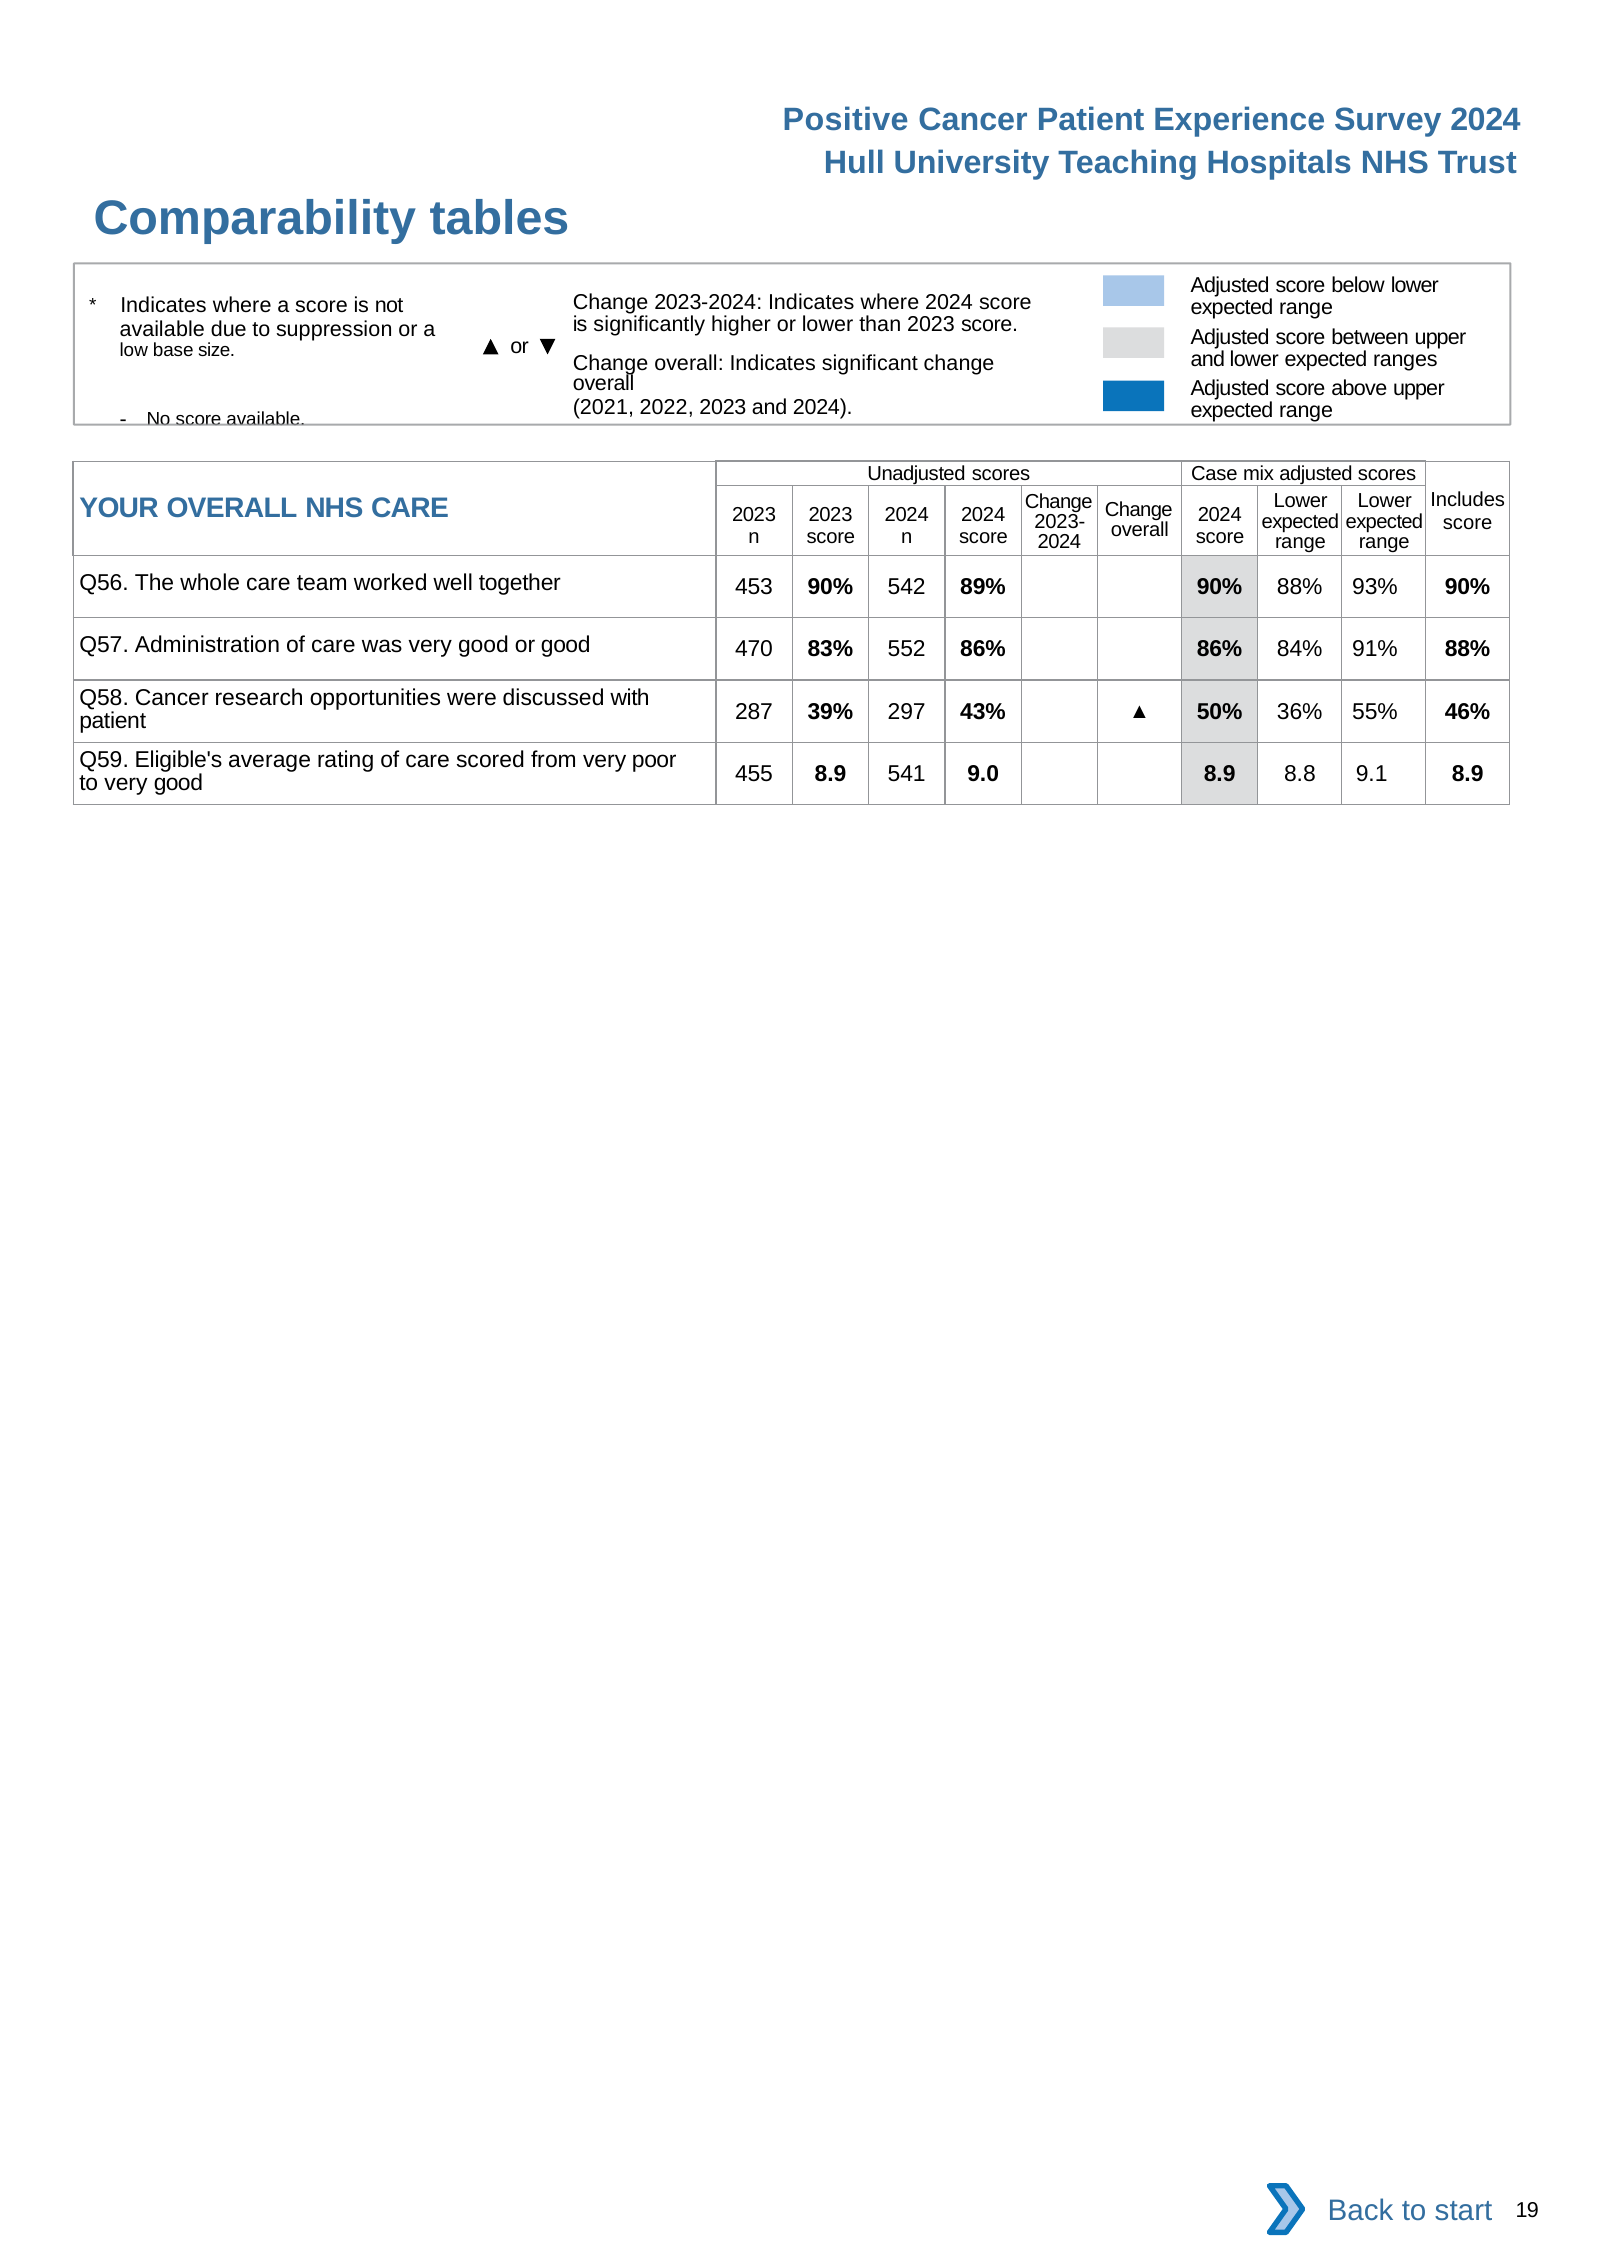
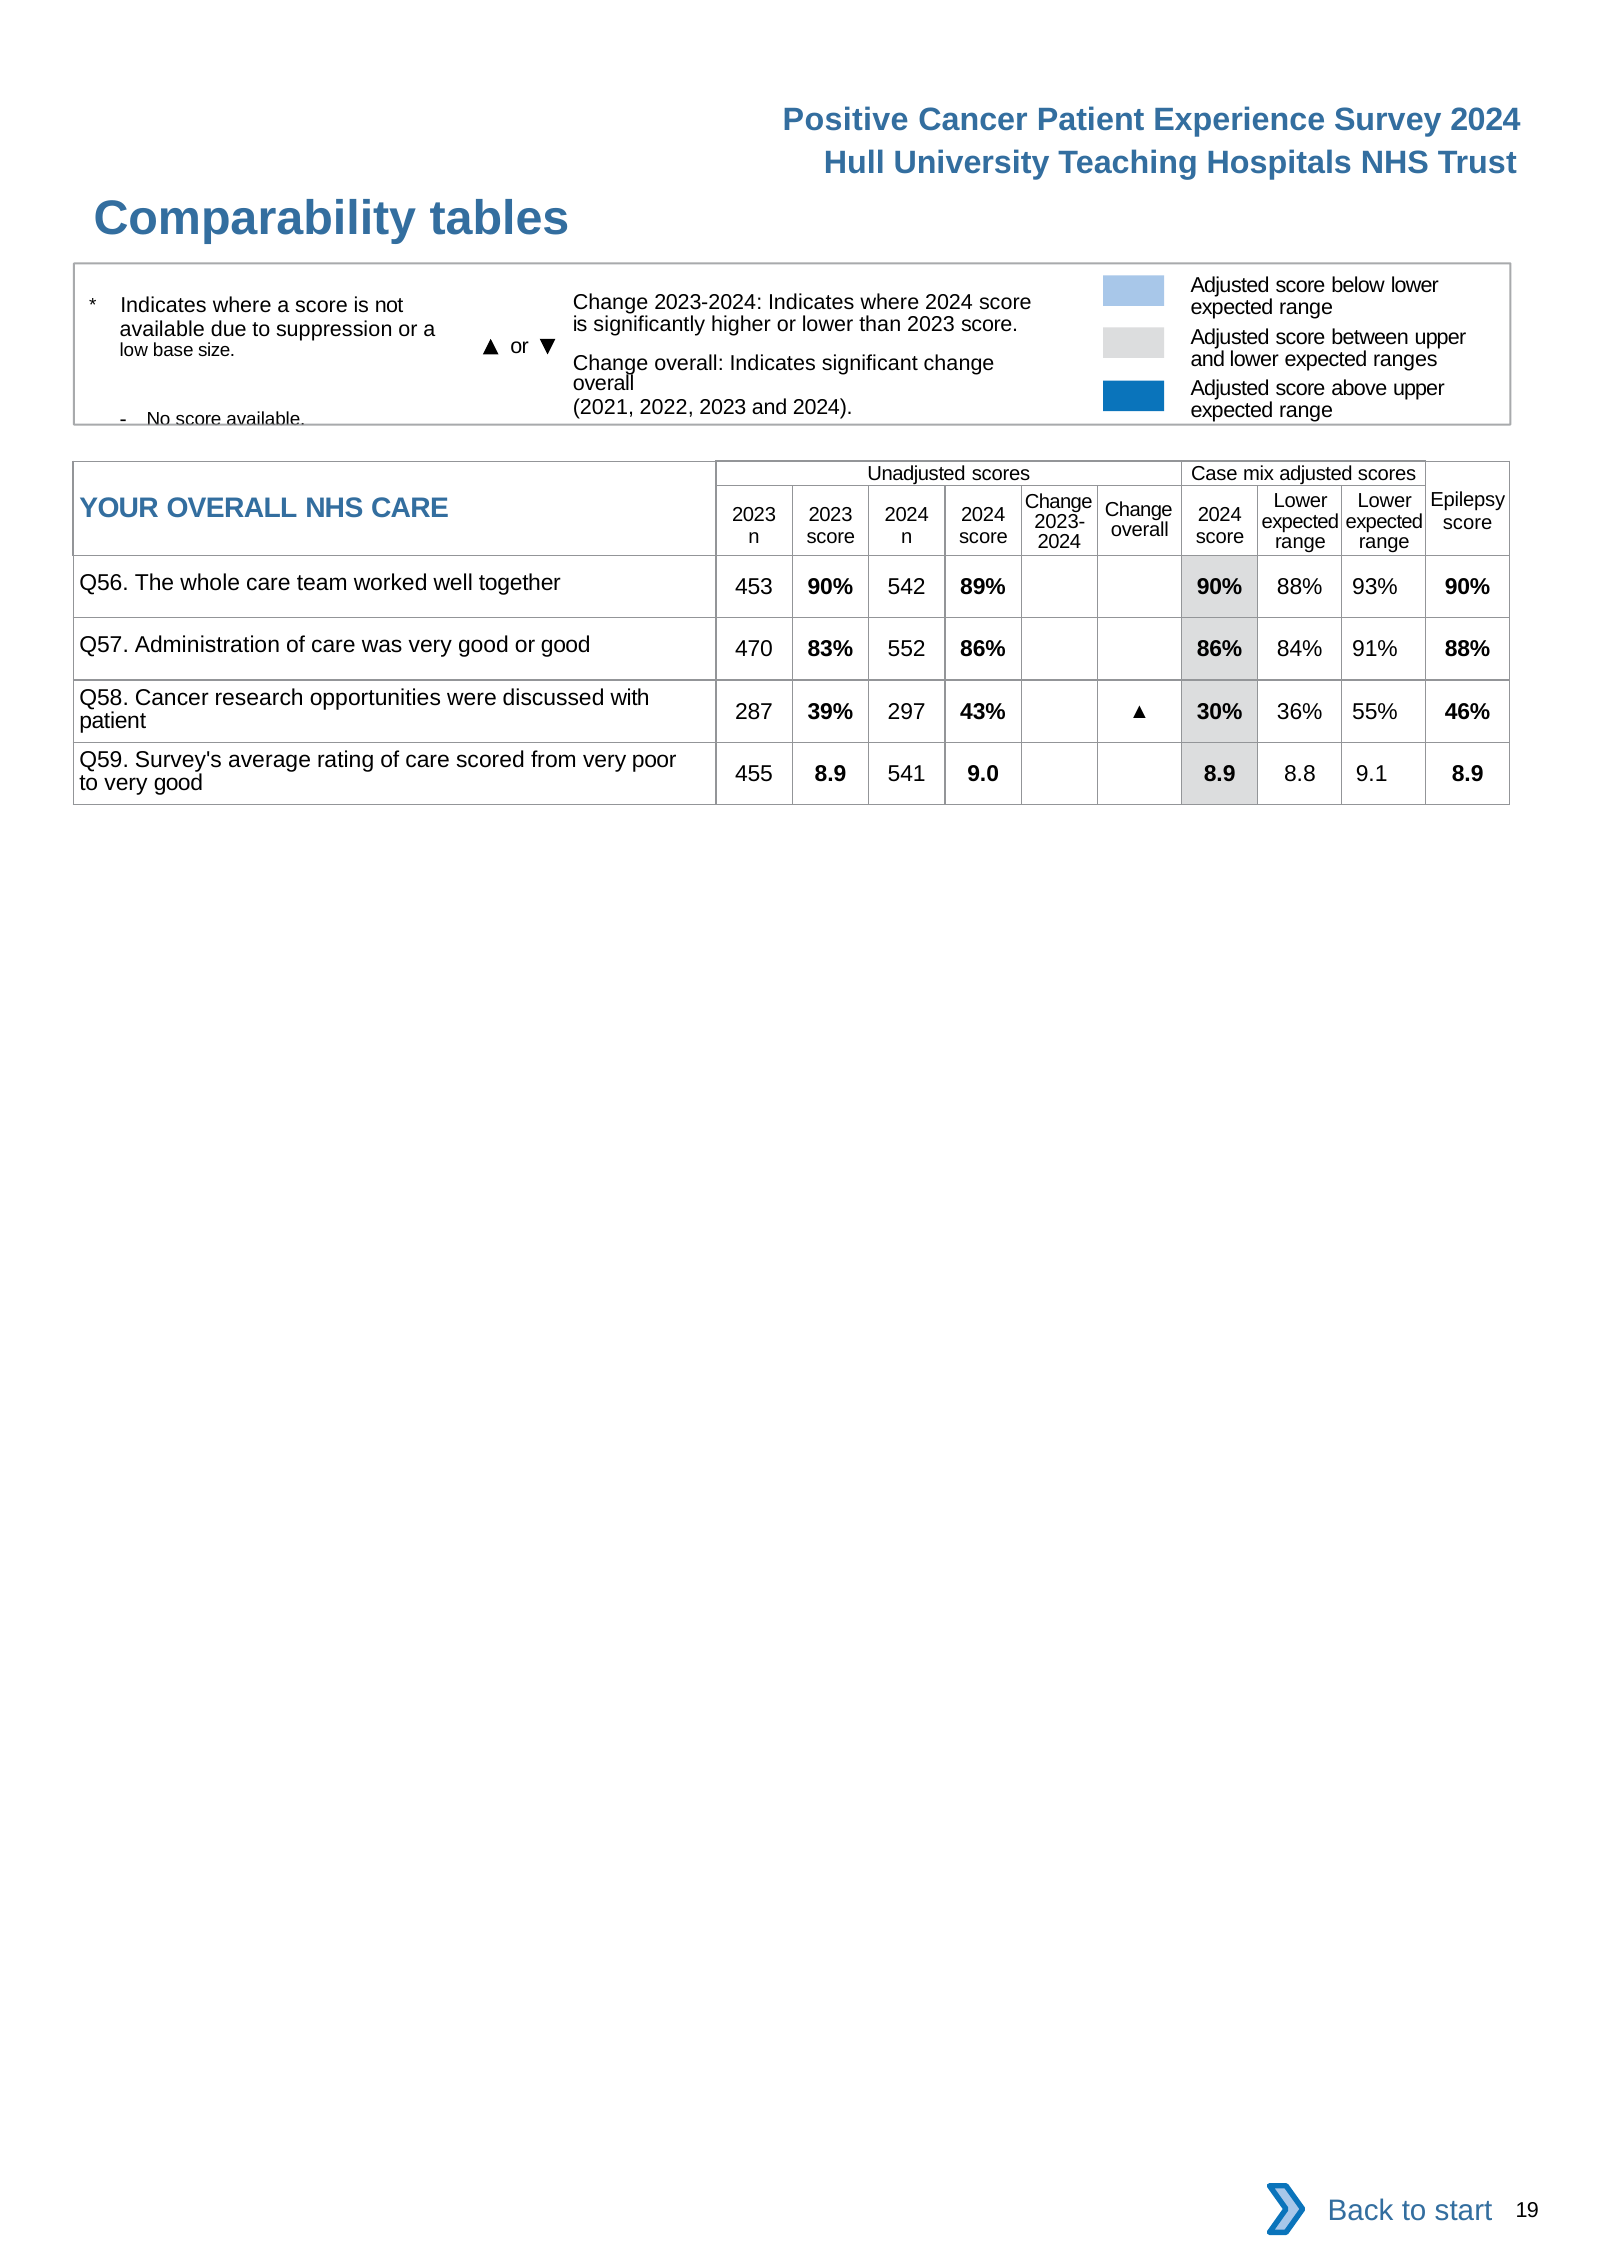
Includes: Includes -> Epilepsy
50%: 50% -> 30%
Eligible's: Eligible's -> Survey's
